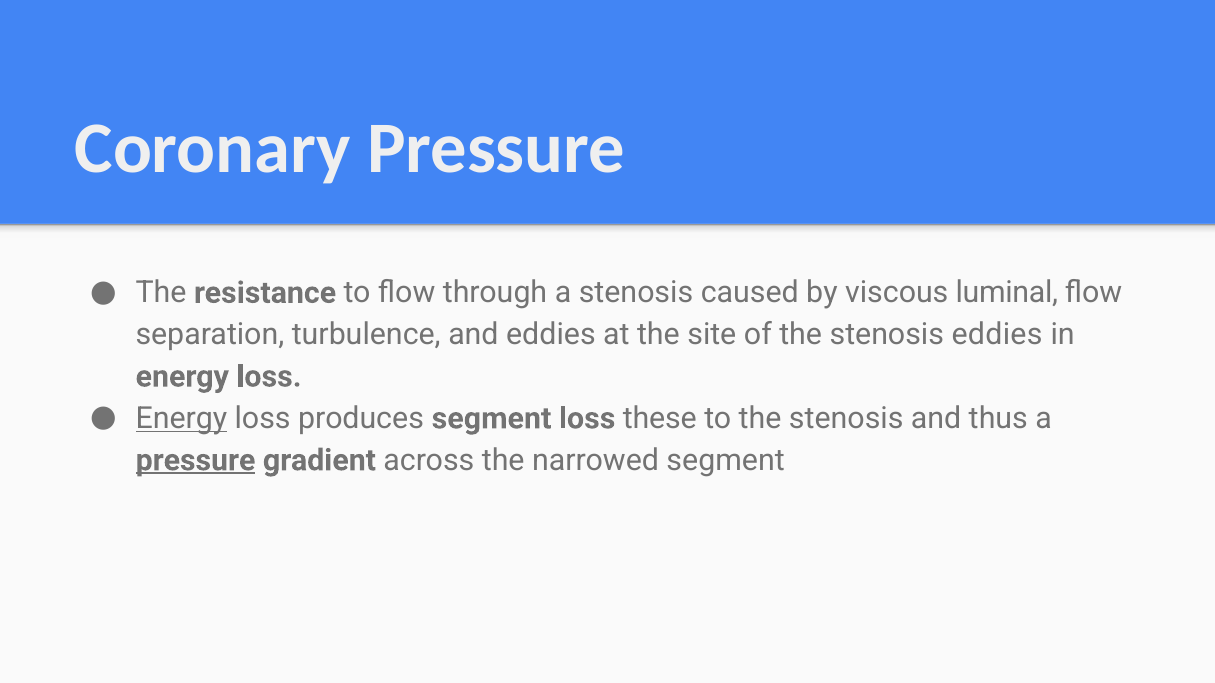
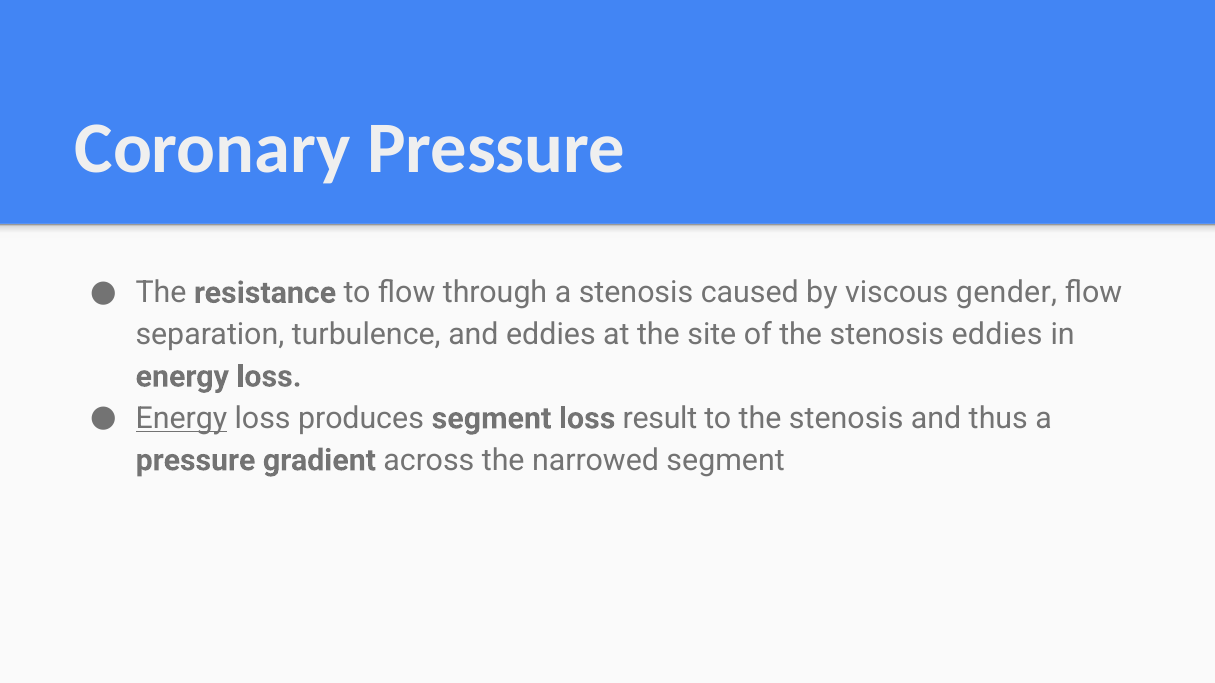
luminal: luminal -> gender
these: these -> result
pressure at (196, 461) underline: present -> none
